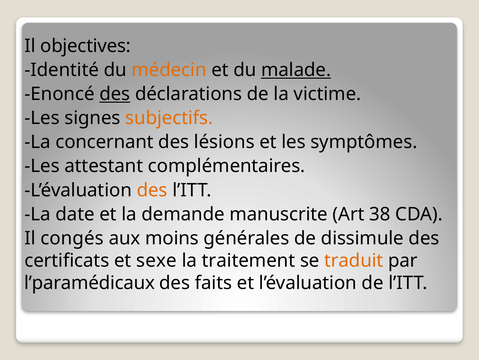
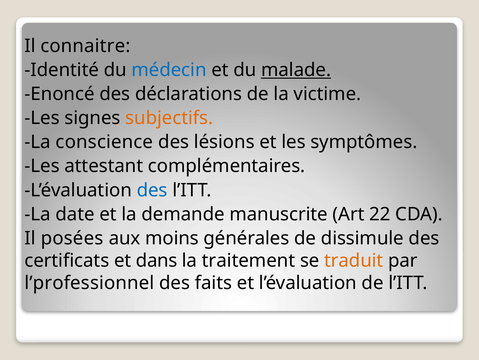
objectives: objectives -> connaitre
médecin colour: orange -> blue
des at (115, 94) underline: present -> none
concernant: concernant -> conscience
des at (152, 190) colour: orange -> blue
38: 38 -> 22
congés: congés -> posées
sexe: sexe -> dans
l’paramédicaux: l’paramédicaux -> l’professionnel
